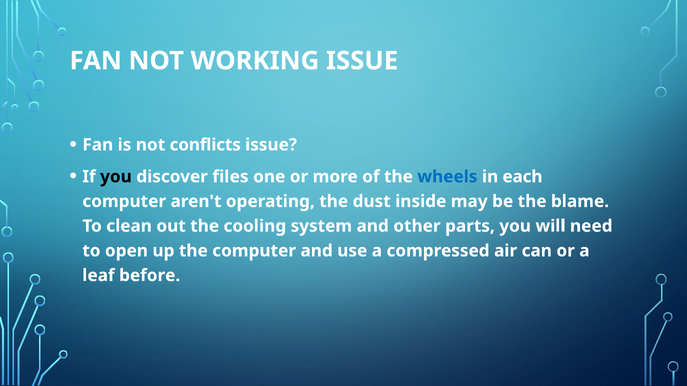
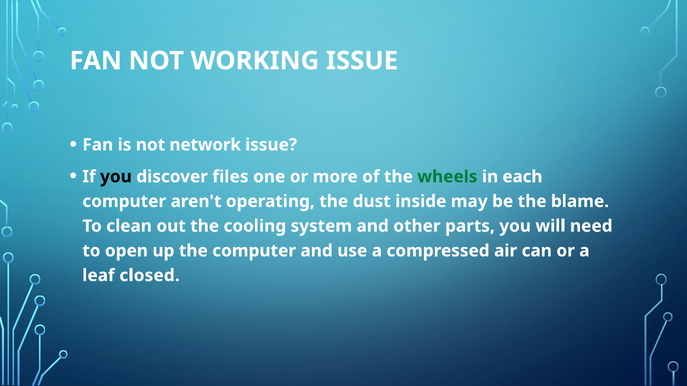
conflicts: conflicts -> network
wheels colour: blue -> green
before: before -> closed
